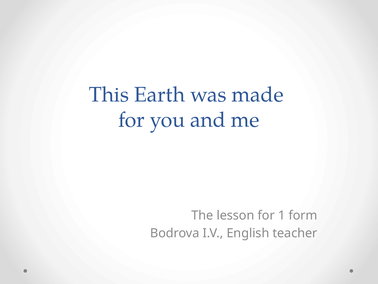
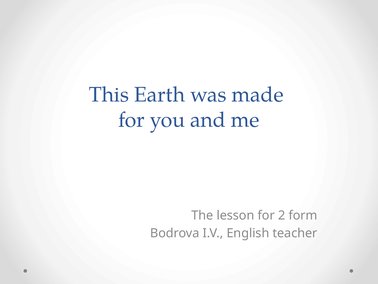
1: 1 -> 2
